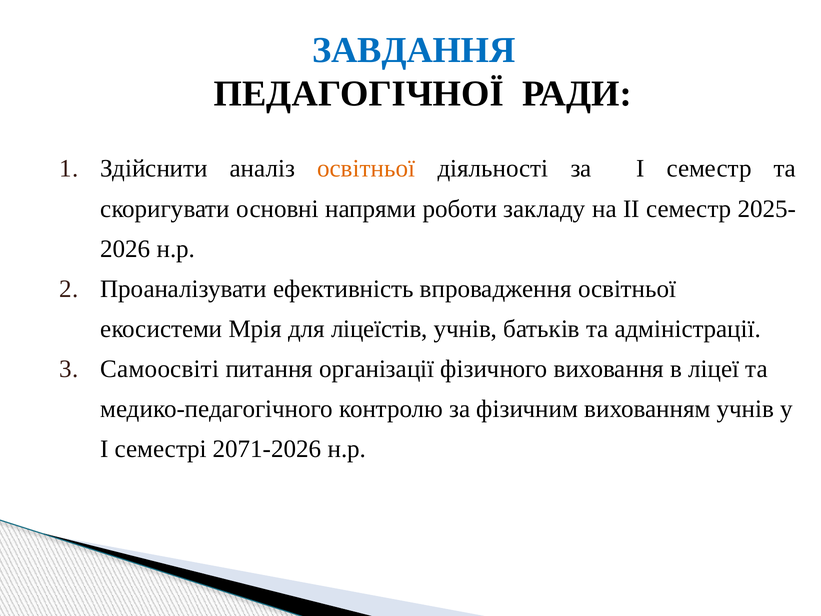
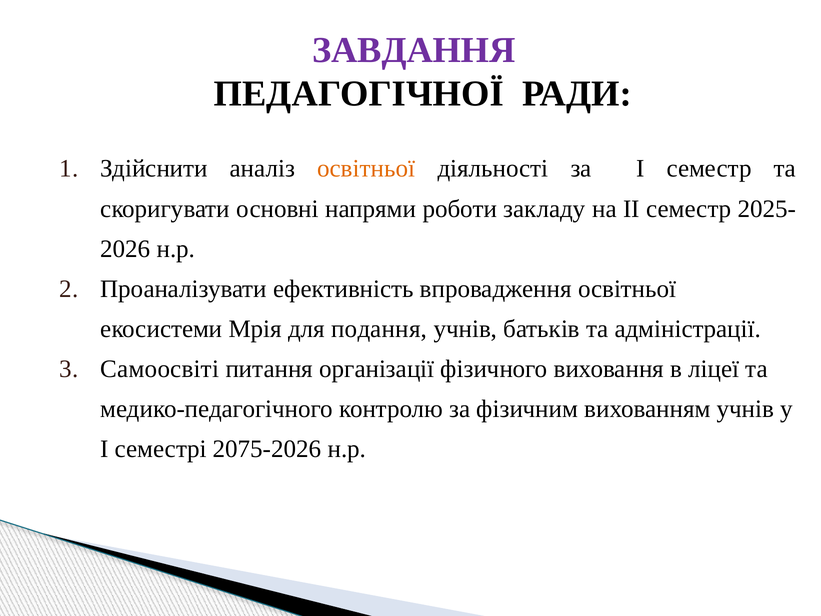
ЗАВДАННЯ colour: blue -> purple
ліцеїстів: ліцеїстів -> подання
2071-2026: 2071-2026 -> 2075-2026
